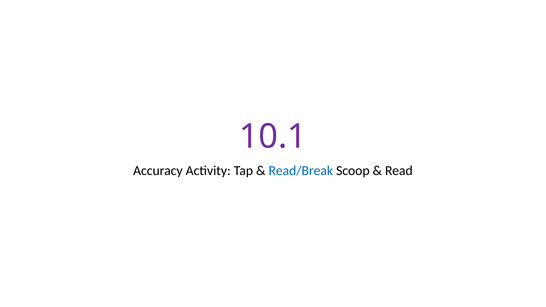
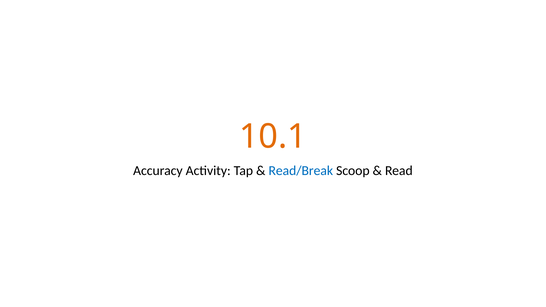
10.1 colour: purple -> orange
